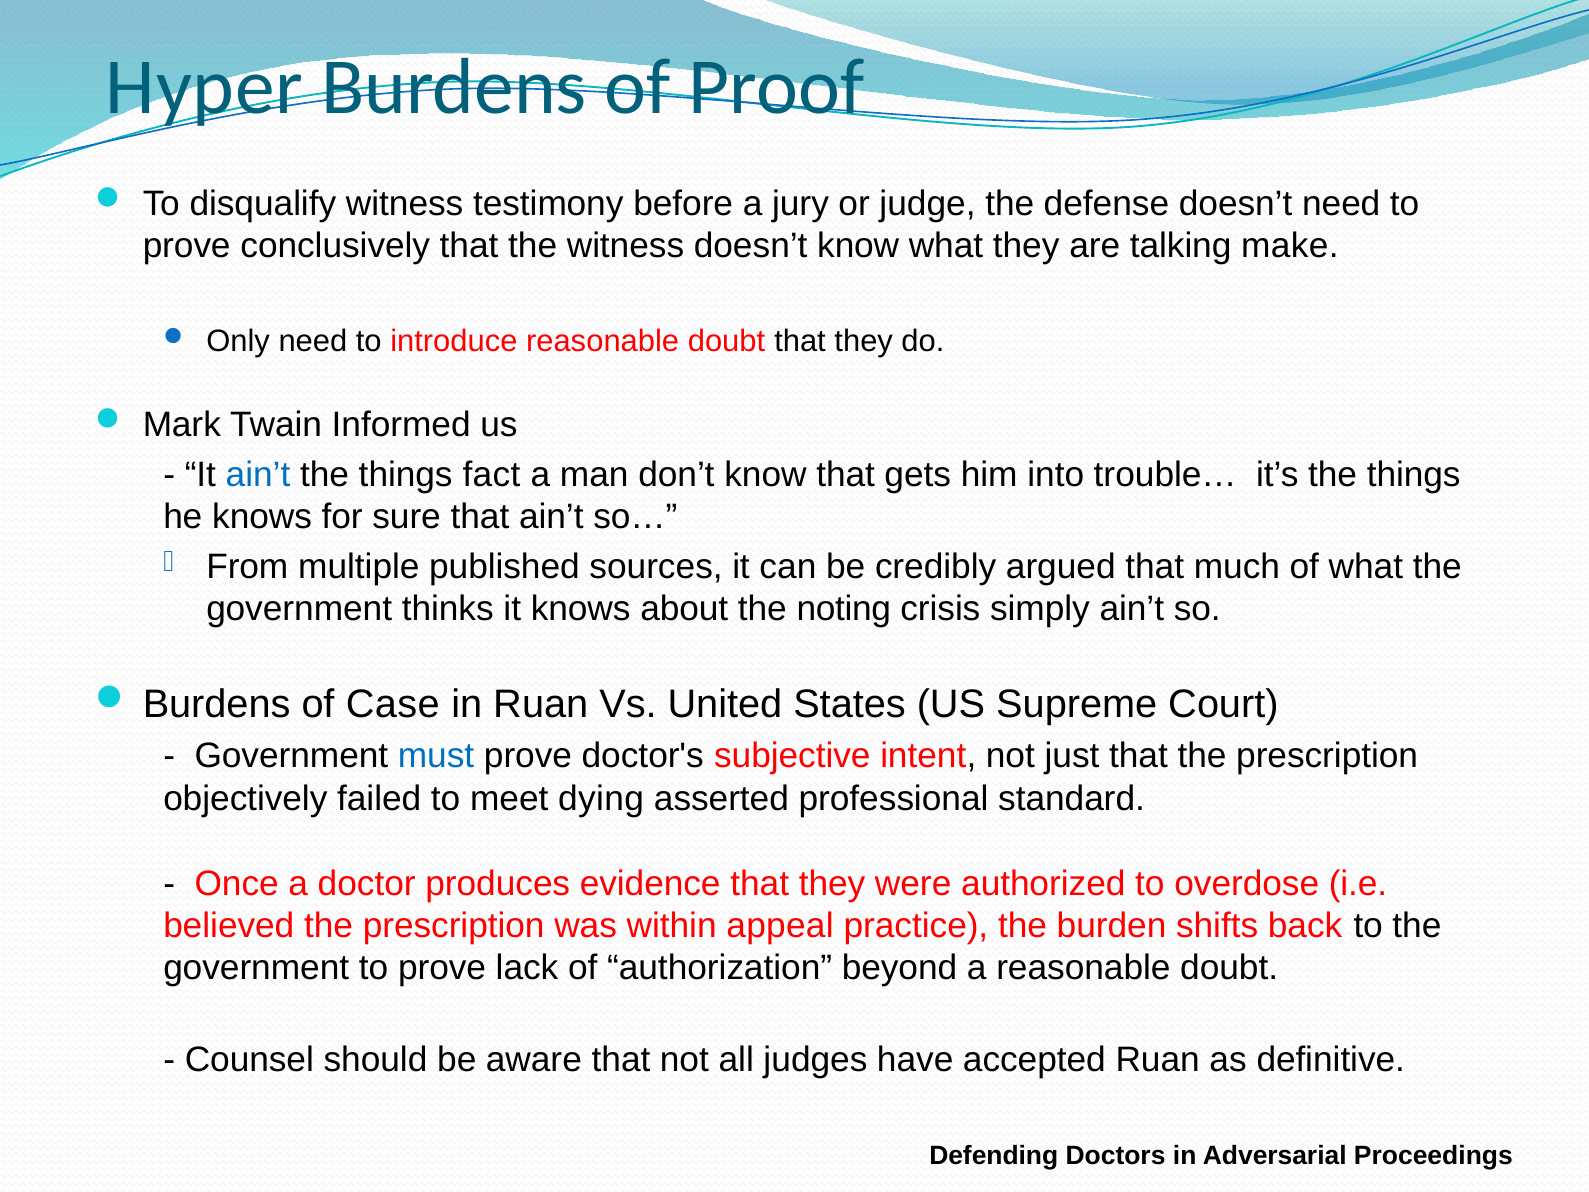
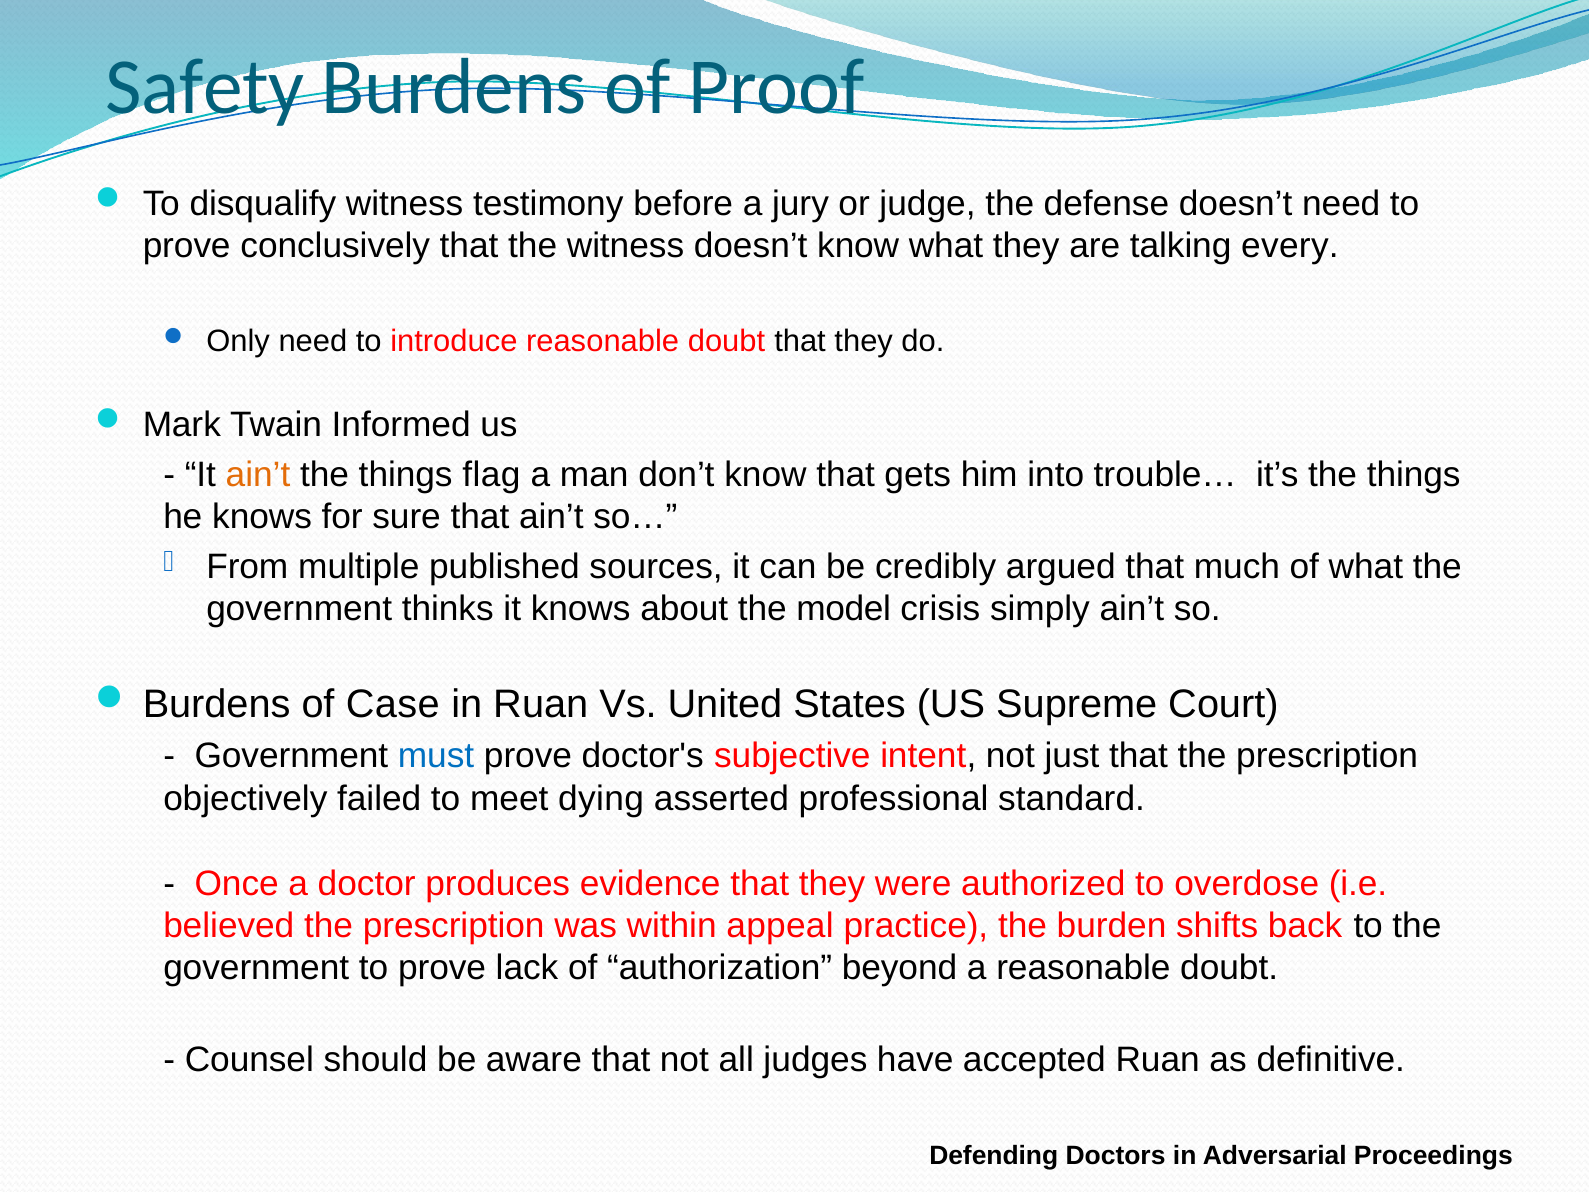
Hyper: Hyper -> Safety
make: make -> every
ain’t at (258, 475) colour: blue -> orange
fact: fact -> flag
noting: noting -> model
